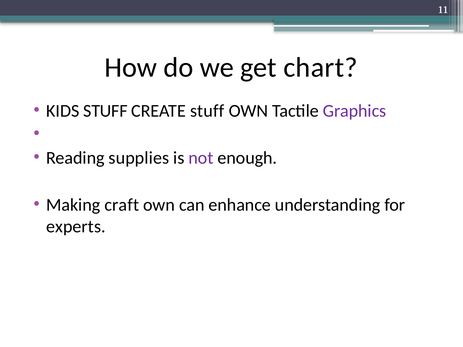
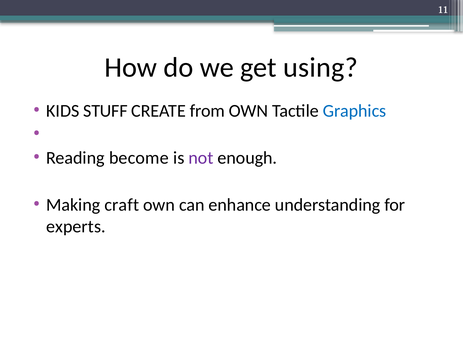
chart: chart -> using
CREATE stuff: stuff -> from
Graphics colour: purple -> blue
supplies: supplies -> become
